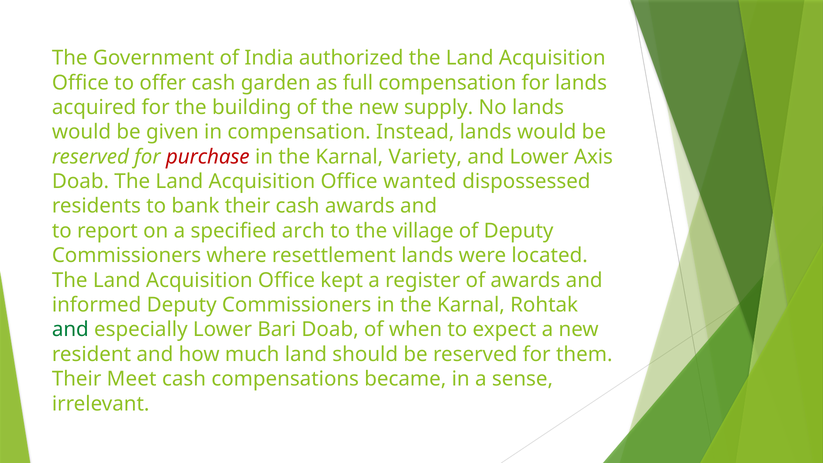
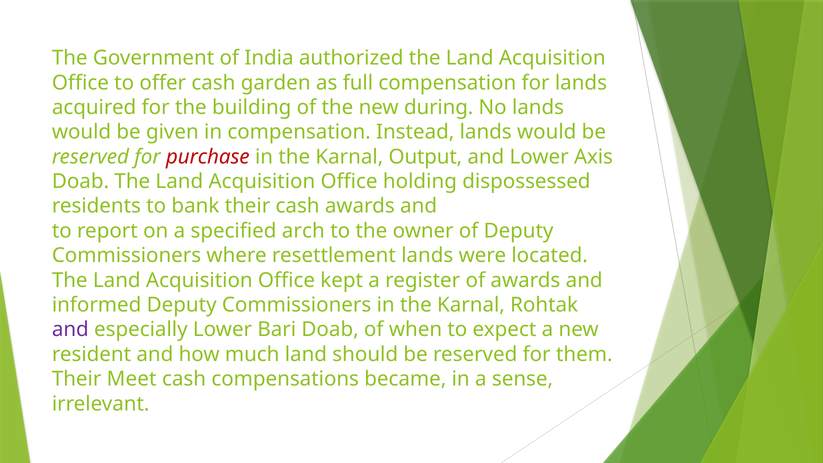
supply: supply -> during
Variety: Variety -> Output
wanted: wanted -> holding
village: village -> owner
and at (70, 330) colour: green -> purple
